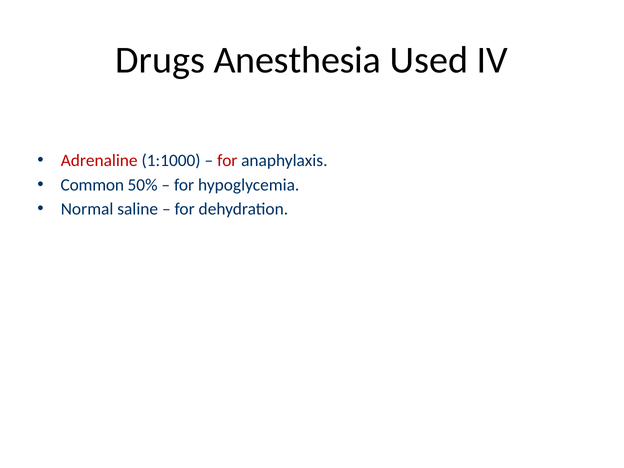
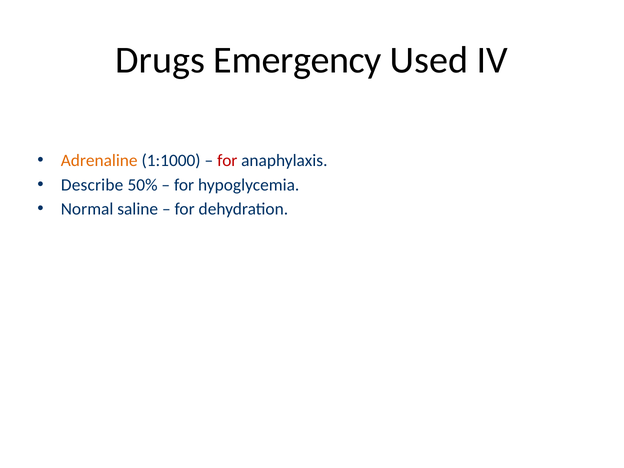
Anesthesia: Anesthesia -> Emergency
Adrenaline colour: red -> orange
Common: Common -> Describe
